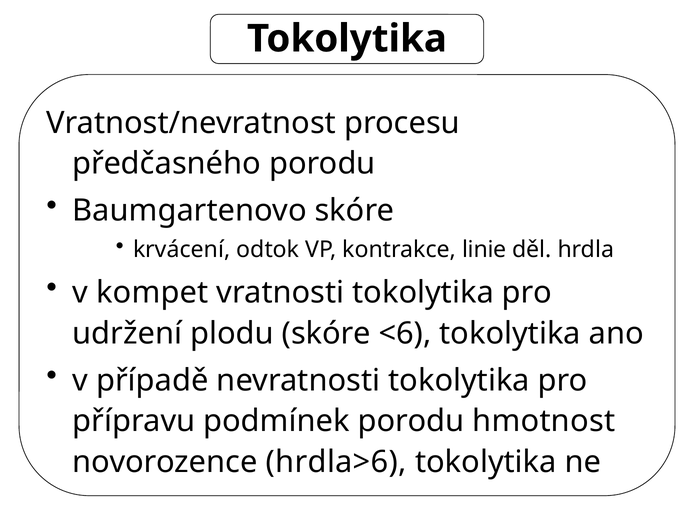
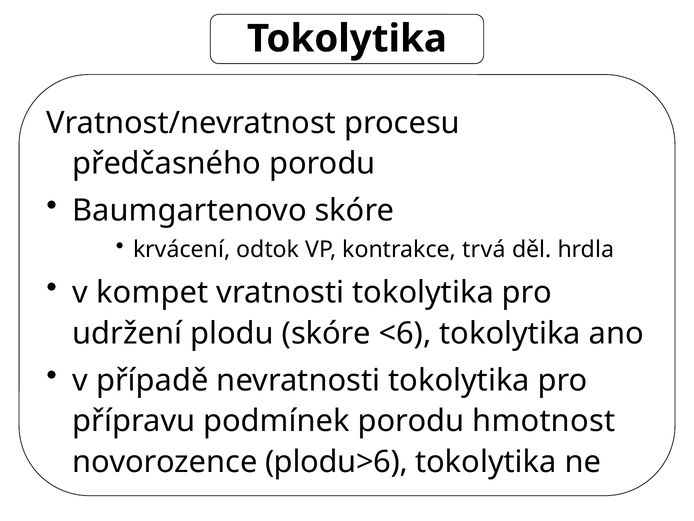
linie: linie -> trvá
hrdla>6: hrdla>6 -> plodu>6
